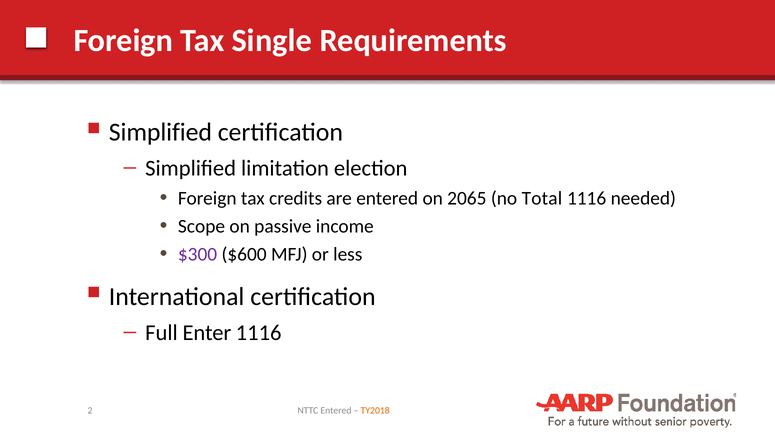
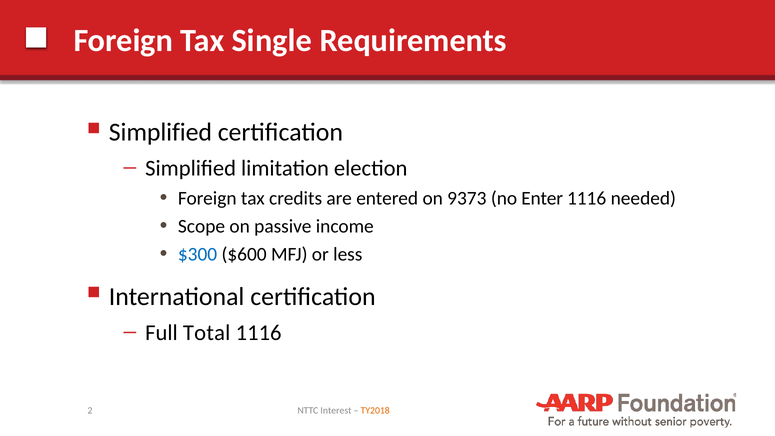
2065: 2065 -> 9373
Total: Total -> Enter
$300 colour: purple -> blue
Enter: Enter -> Total
NTTC Entered: Entered -> Interest
